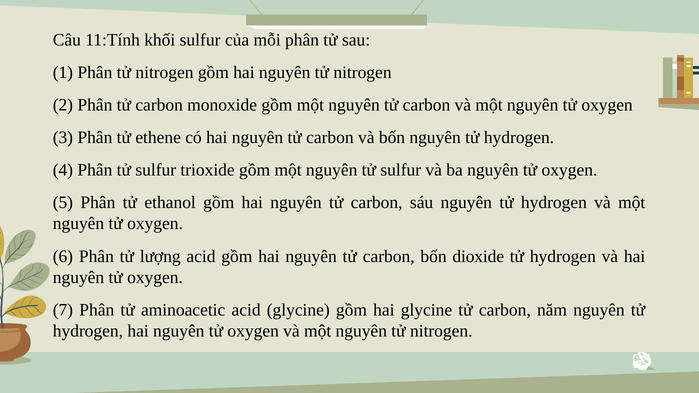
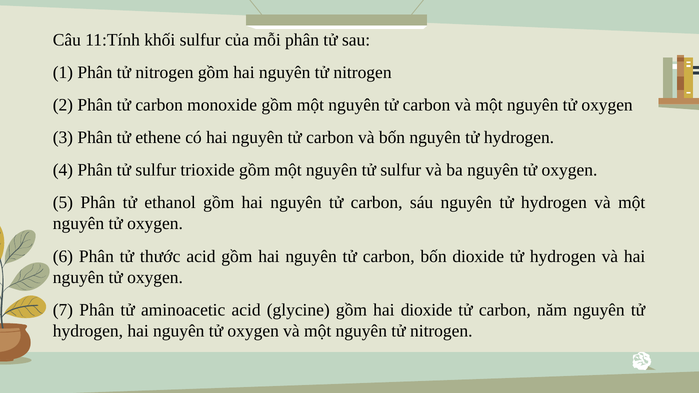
lượng: lượng -> thước
hai glycine: glycine -> dioxide
